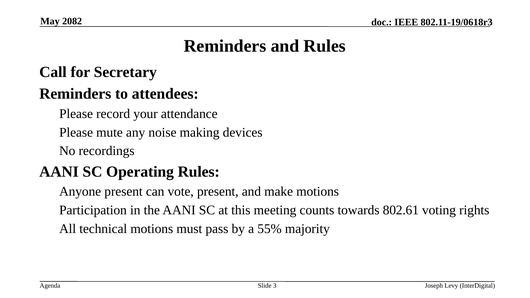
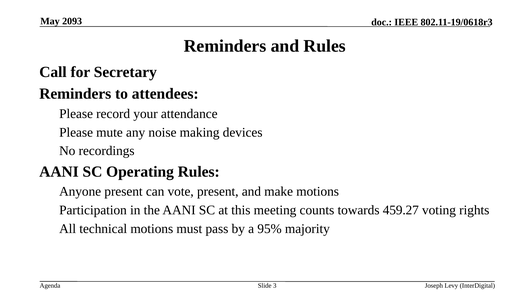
2082: 2082 -> 2093
802.61: 802.61 -> 459.27
55%: 55% -> 95%
